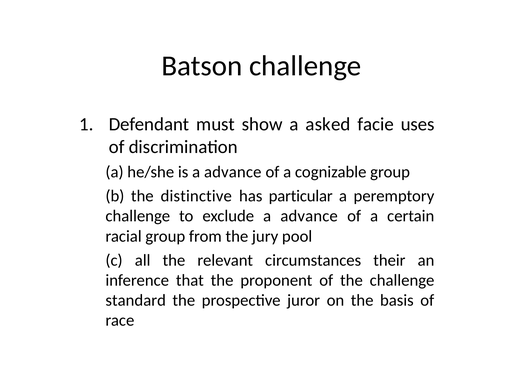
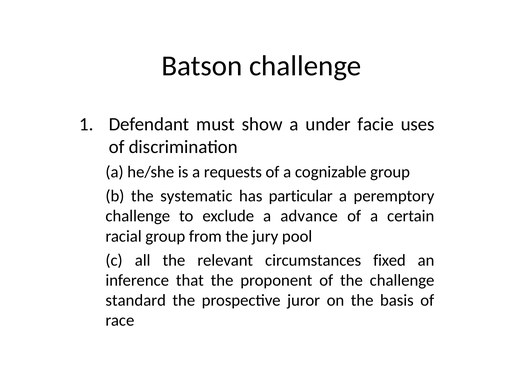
asked: asked -> under
is a advance: advance -> requests
distinctive: distinctive -> systematic
their: their -> fixed
